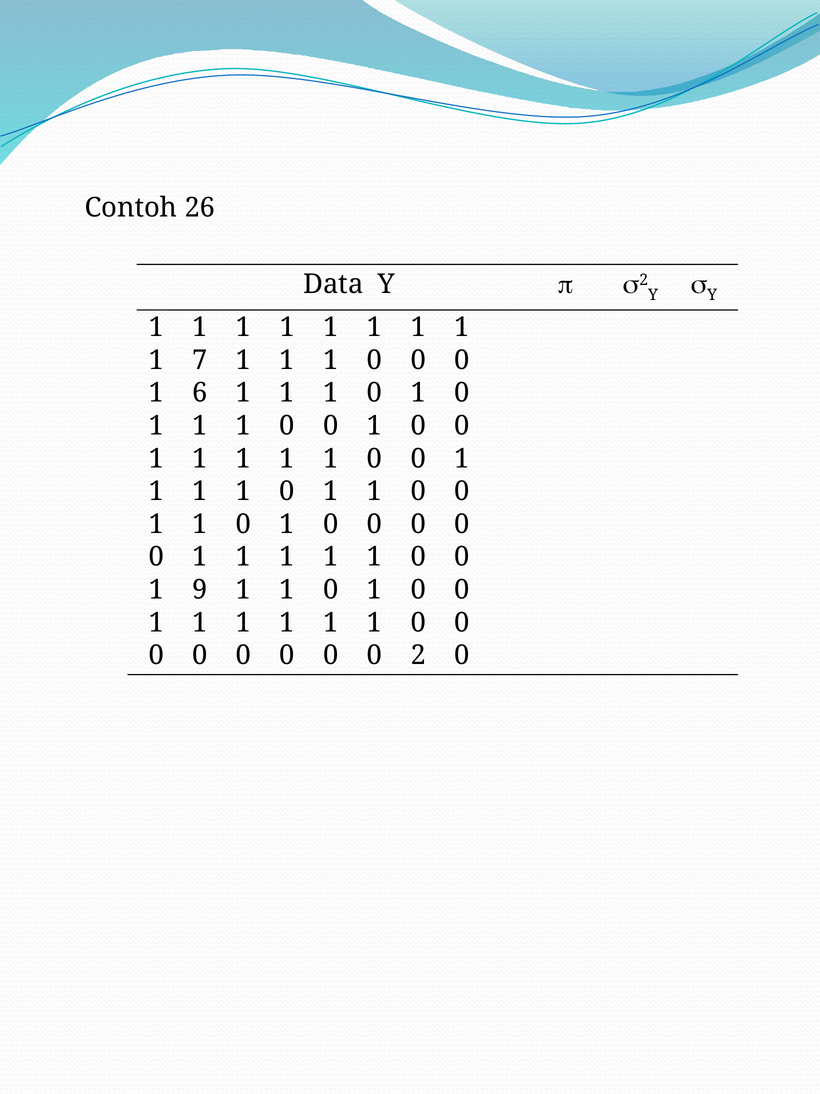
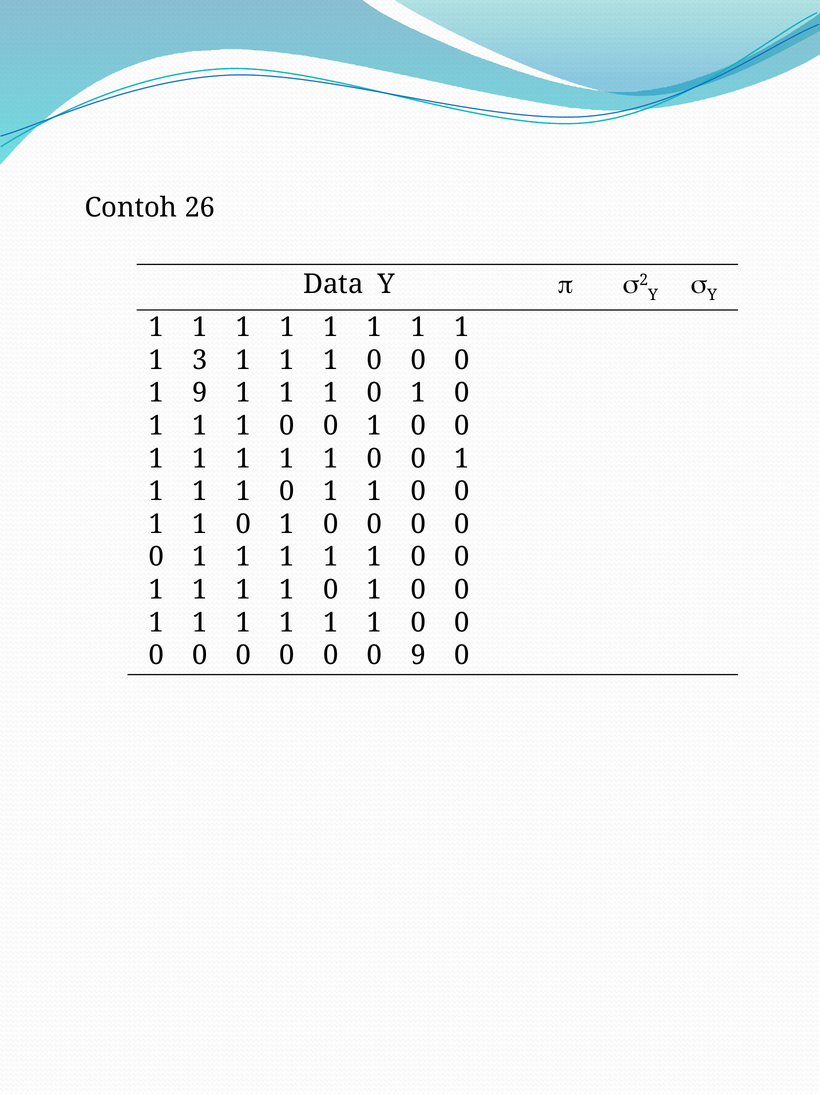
7: 7 -> 3
1 6: 6 -> 9
9 at (200, 589): 9 -> 1
0 2: 2 -> 9
